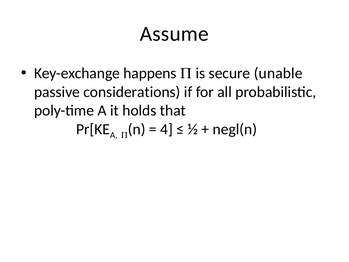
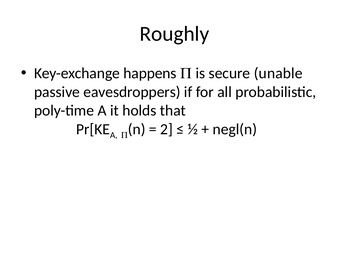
Assume: Assume -> Roughly
considerations: considerations -> eavesdroppers
4: 4 -> 2
